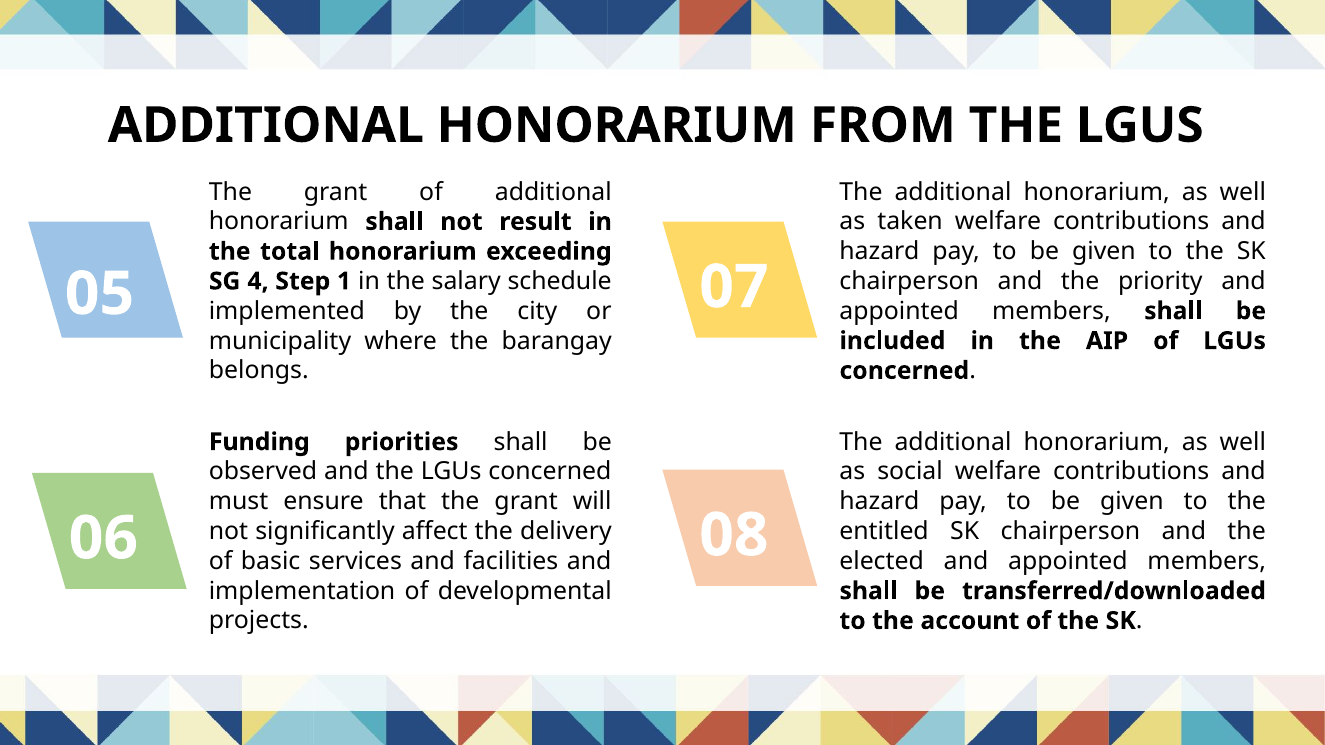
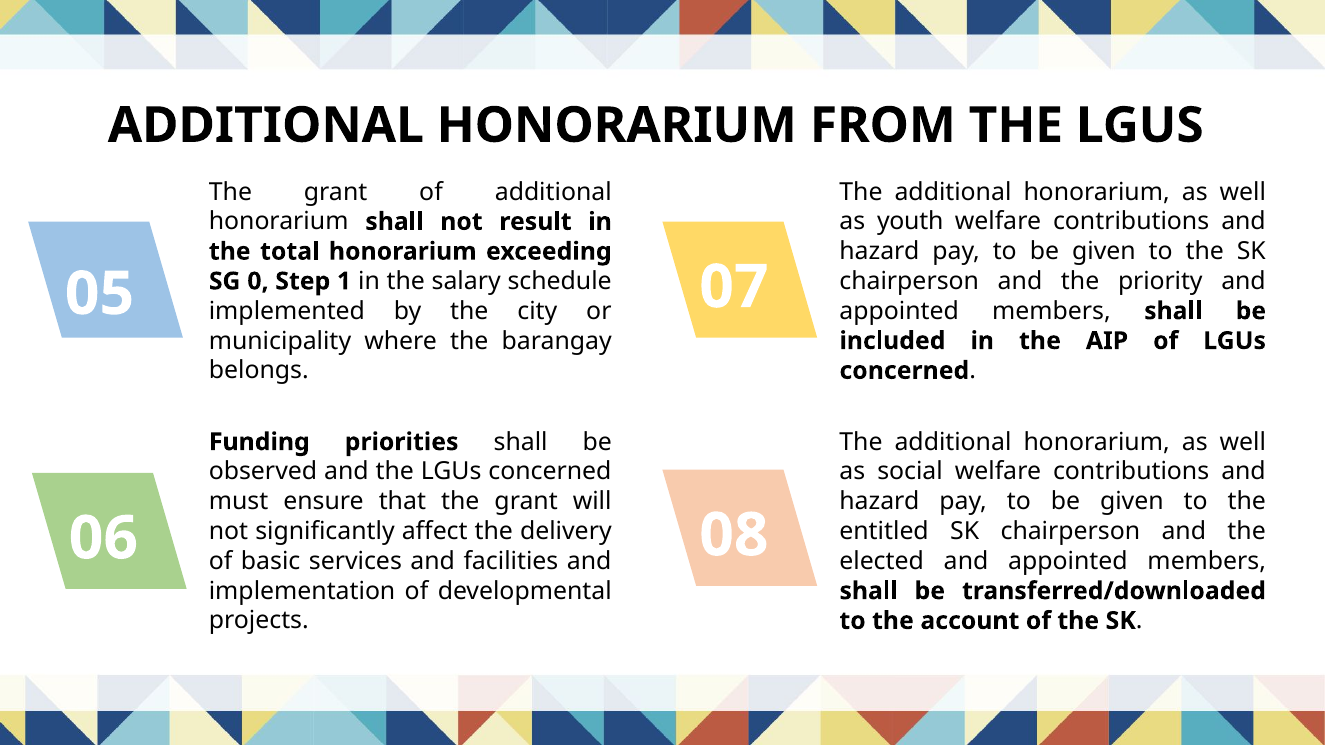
taken: taken -> youth
4: 4 -> 0
